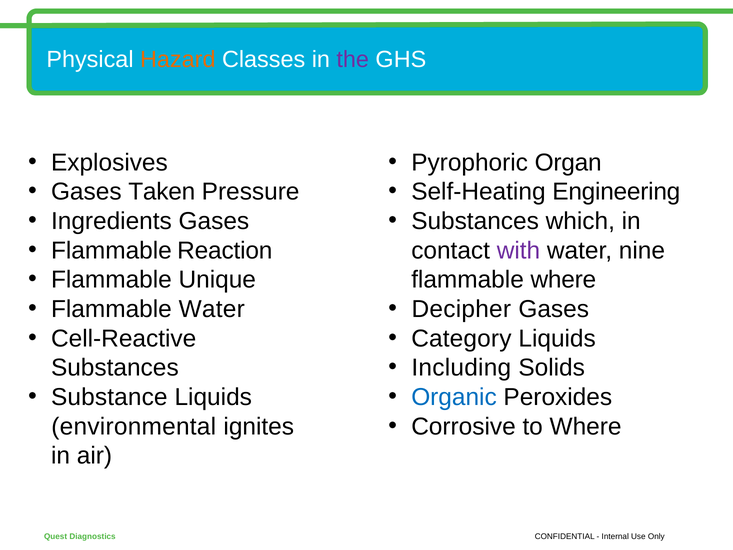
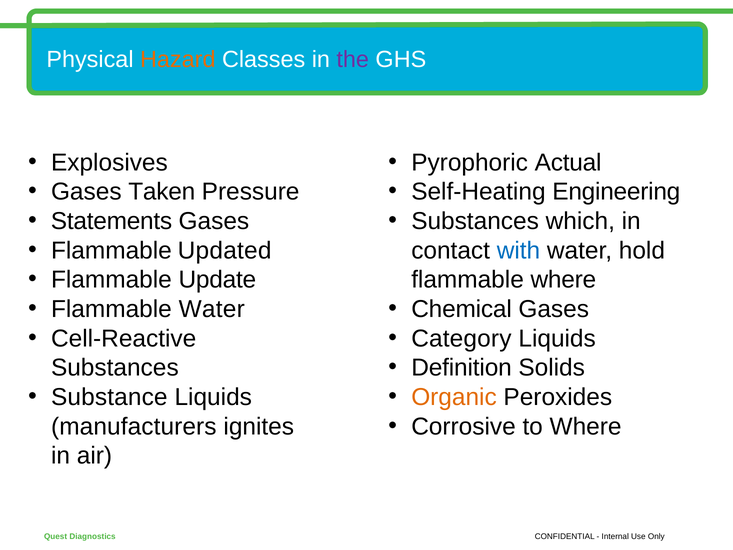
Organ: Organ -> Actual
Ingredients: Ingredients -> Statements
Reaction: Reaction -> Updated
with colour: purple -> blue
nine: nine -> hold
Unique: Unique -> Update
Decipher: Decipher -> Chemical
Including: Including -> Definition
Organic colour: blue -> orange
environmental: environmental -> manufacturers
